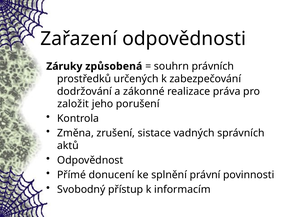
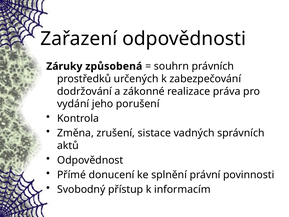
založit: založit -> vydání
